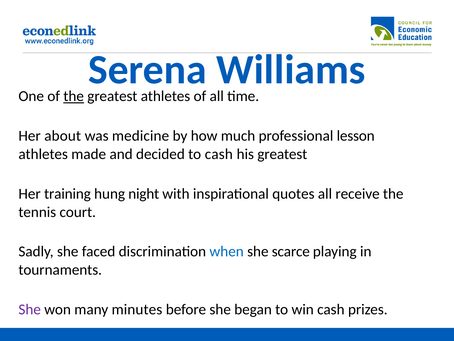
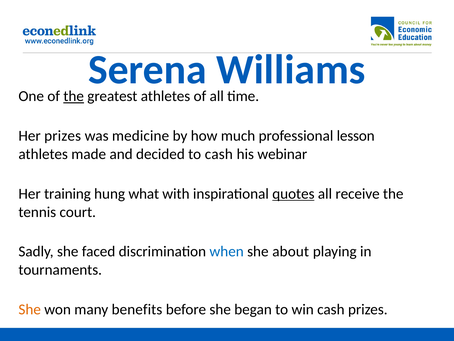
Her about: about -> prizes
his greatest: greatest -> webinar
night: night -> what
quotes underline: none -> present
scarce: scarce -> about
She at (30, 309) colour: purple -> orange
minutes: minutes -> benefits
